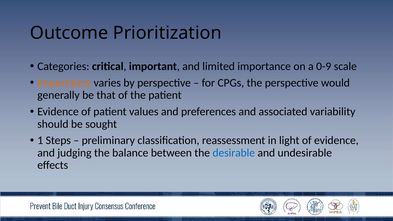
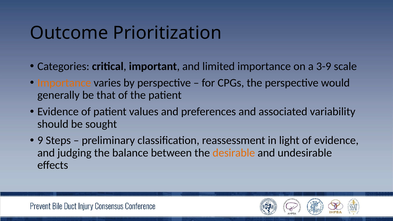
0-9: 0-9 -> 3-9
1: 1 -> 9
desirable colour: blue -> orange
